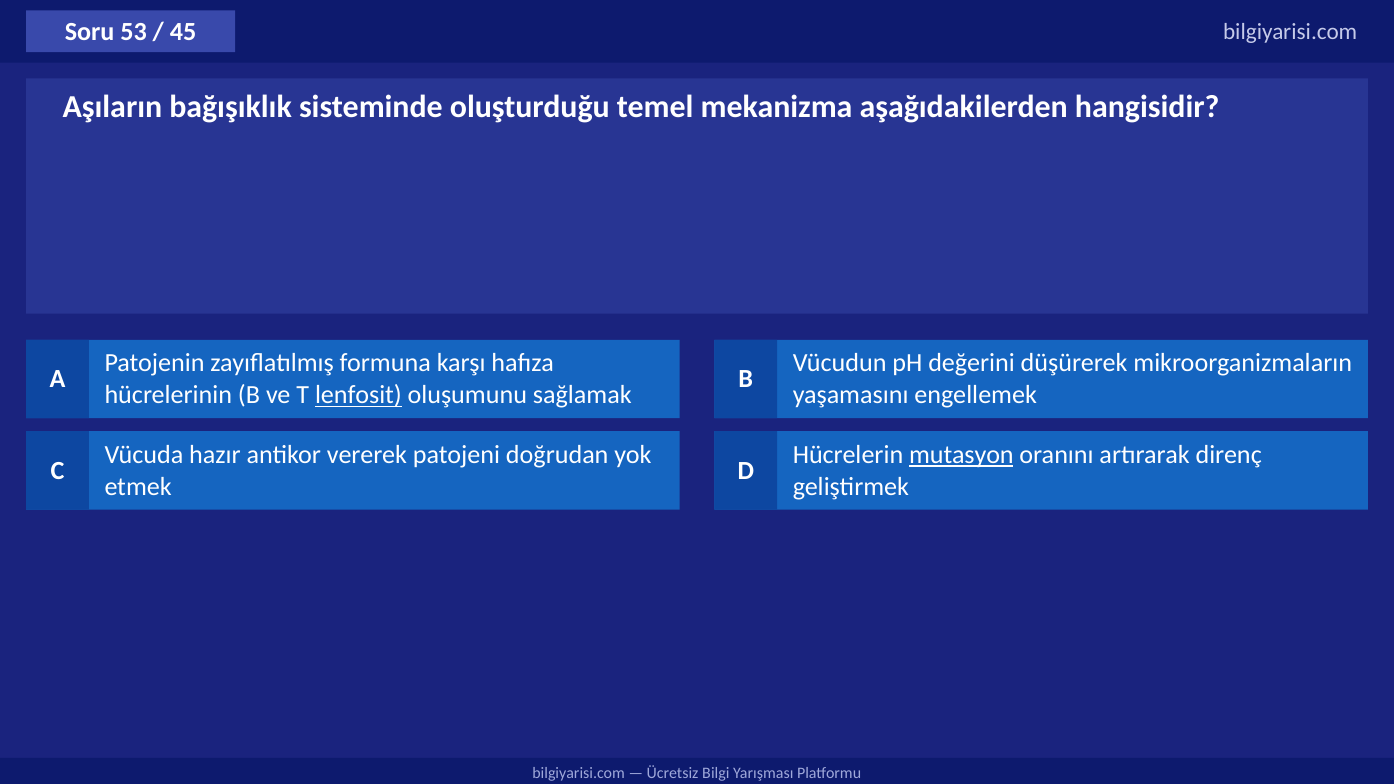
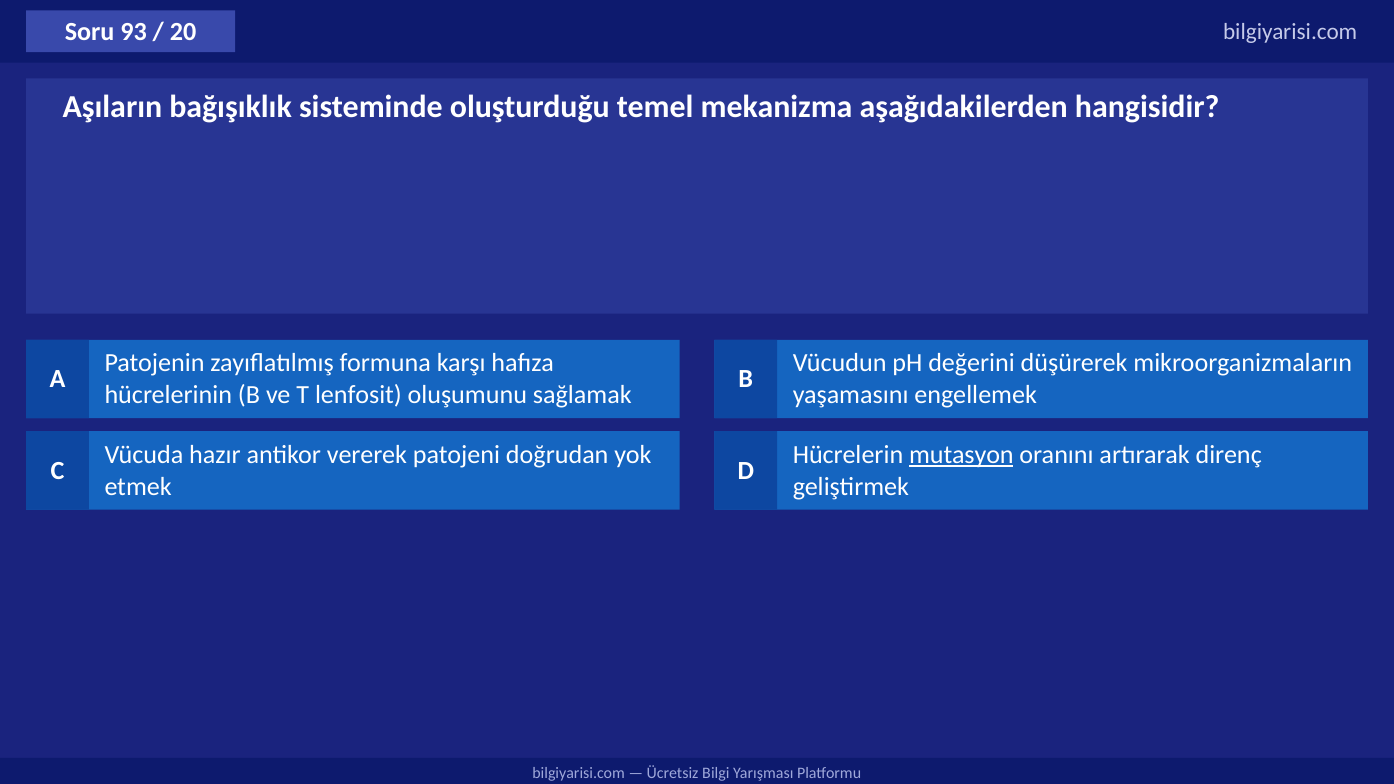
53: 53 -> 93
45: 45 -> 20
lenfosit underline: present -> none
